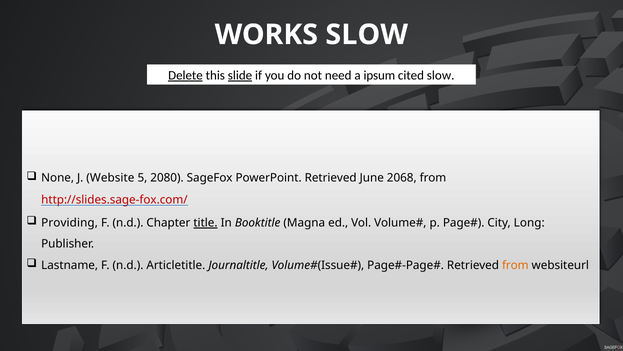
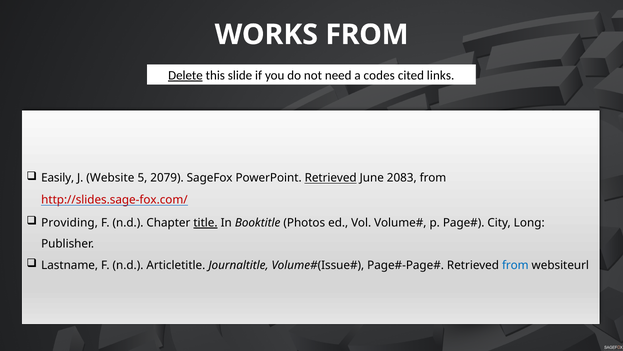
WORKS SLOW: SLOW -> FROM
slide underline: present -> none
ipsum: ipsum -> codes
cited slow: slow -> links
None: None -> Easily
2080: 2080 -> 2079
Retrieved at (331, 178) underline: none -> present
2068: 2068 -> 2083
Magna: Magna -> Photos
from at (515, 265) colour: orange -> blue
